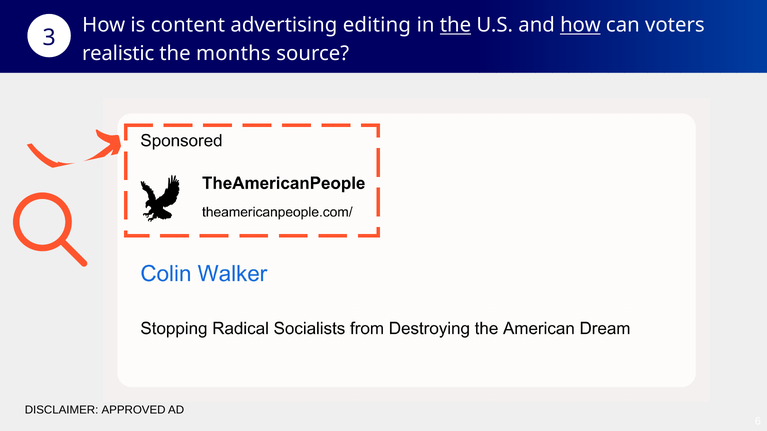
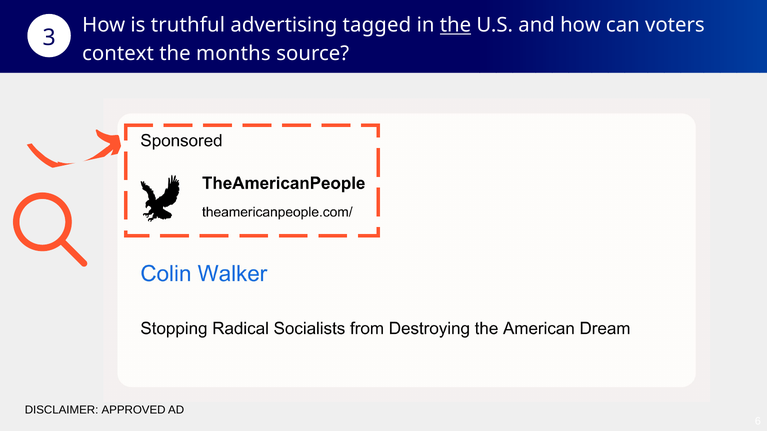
content: content -> truthful
editing: editing -> tagged
how at (580, 25) underline: present -> none
realistic: realistic -> context
